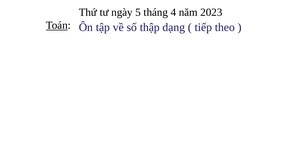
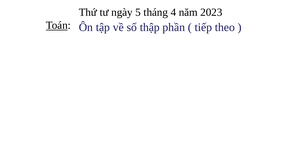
dạng: dạng -> phần
